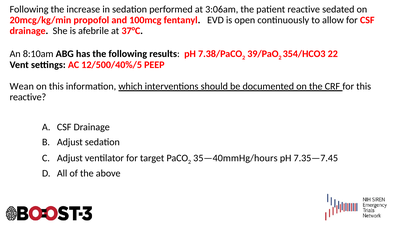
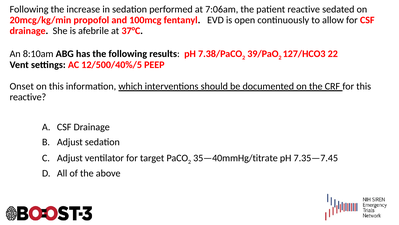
3:06am: 3:06am -> 7:06am
354/HCO3: 354/HCO3 -> 127/HCO3
Wean: Wean -> Onset
35—40mmHg/hours: 35—40mmHg/hours -> 35—40mmHg/titrate
